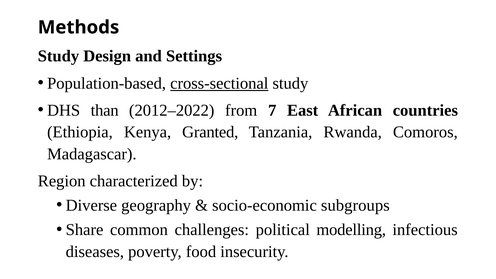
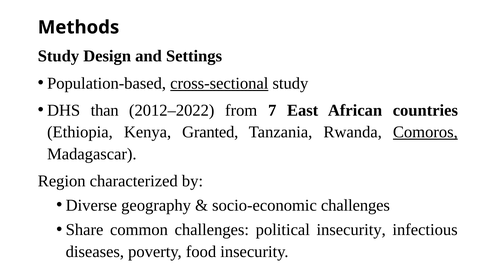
Comoros underline: none -> present
socio-economic subgroups: subgroups -> challenges
political modelling: modelling -> insecurity
